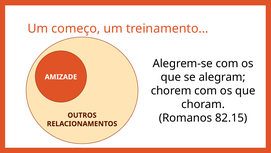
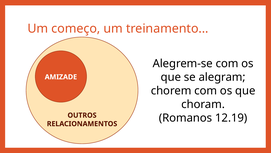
82.15: 82.15 -> 12.19
